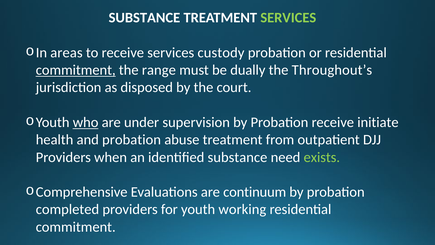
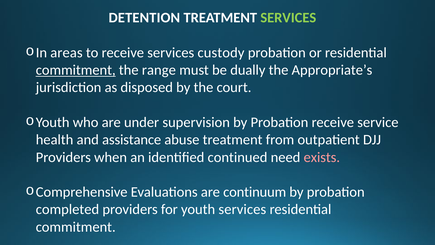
SUBSTANCE at (144, 18): SUBSTANCE -> DETENTION
Throughout’s: Throughout’s -> Appropriate’s
who underline: present -> none
initiate: initiate -> service
and probation: probation -> assistance
identified substance: substance -> continued
exists colour: light green -> pink
youth working: working -> services
